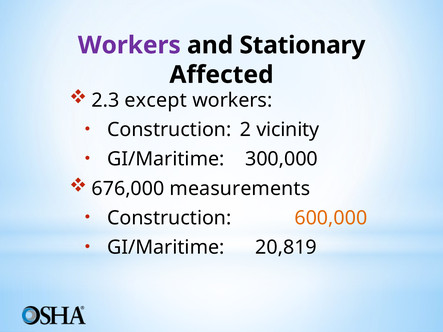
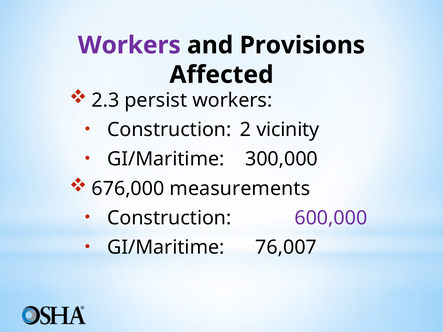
Stationary: Stationary -> Provisions
except: except -> persist
600,000 colour: orange -> purple
20,819: 20,819 -> 76,007
